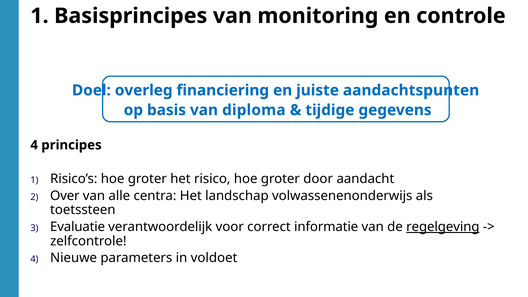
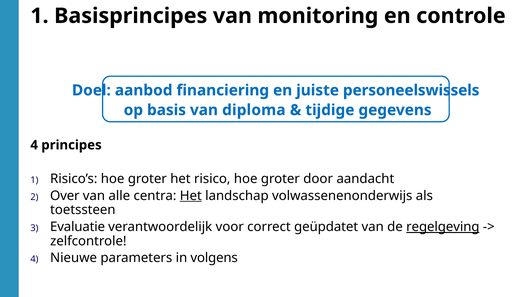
overleg: overleg -> aanbod
aandachtspunten: aandachtspunten -> personeelswissels
Het at (191, 196) underline: none -> present
informatie: informatie -> geüpdatet
voldoet: voldoet -> volgens
